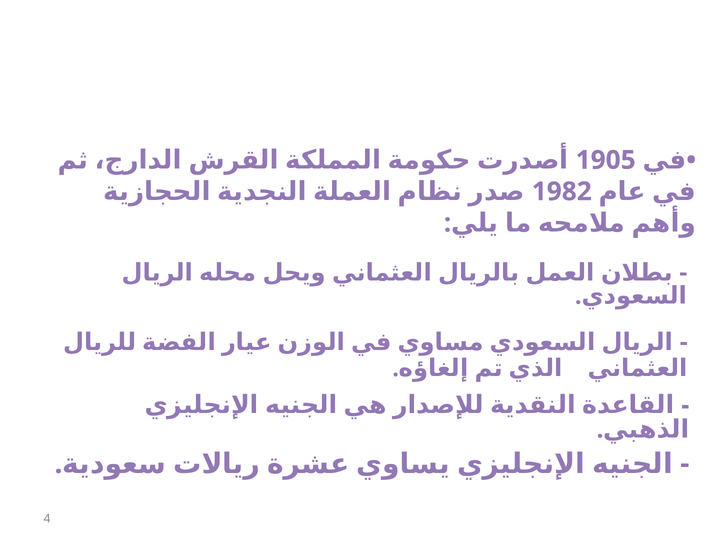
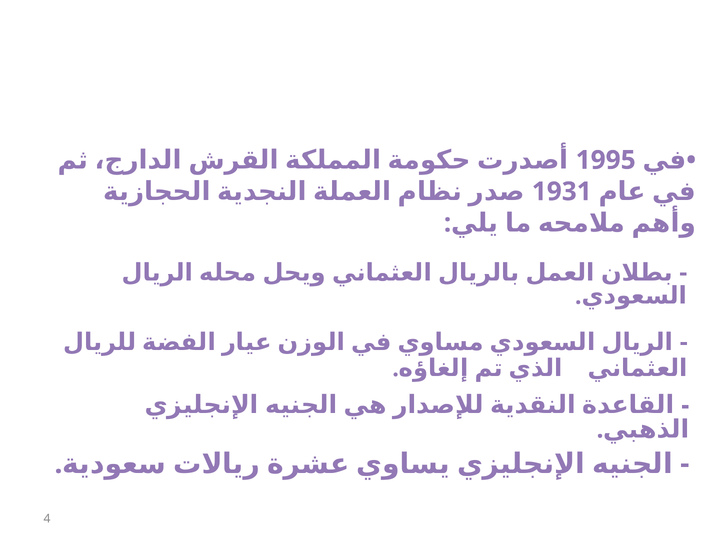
1905: 1905 -> 1995
1982: 1982 -> 1931
